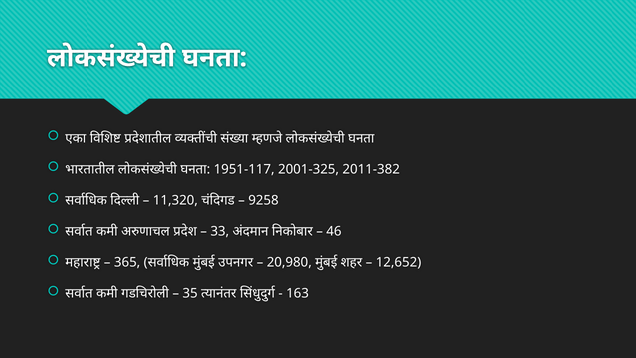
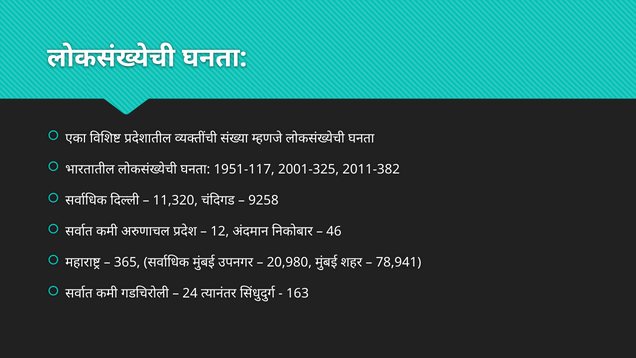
33: 33 -> 12
12,652: 12,652 -> 78,941
35: 35 -> 24
